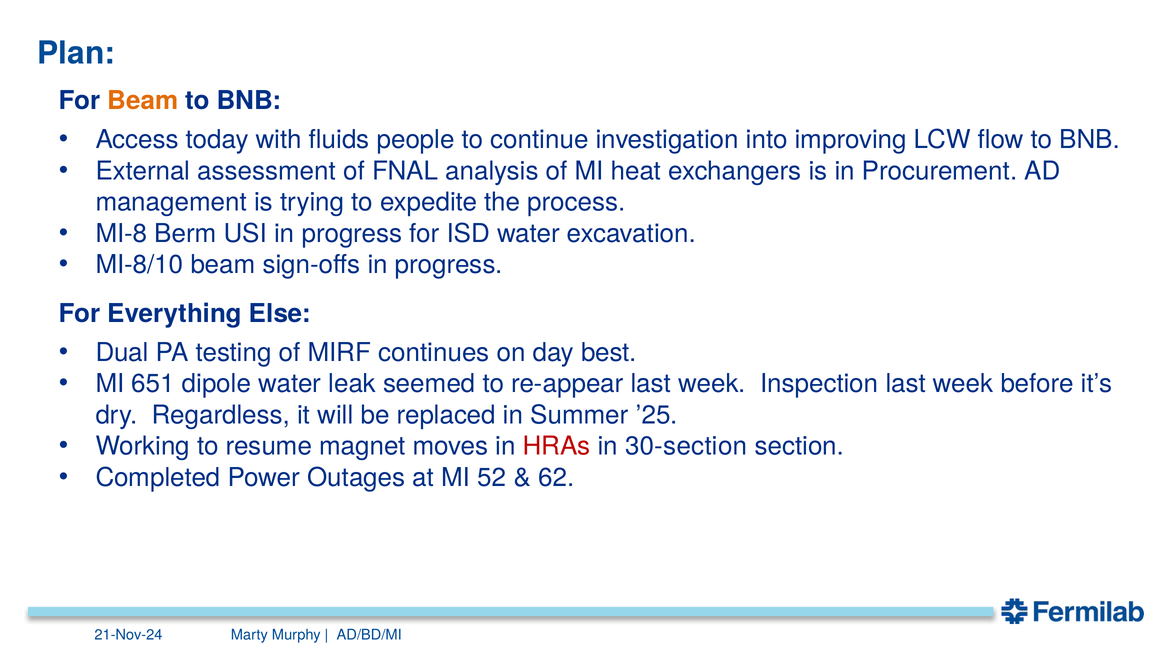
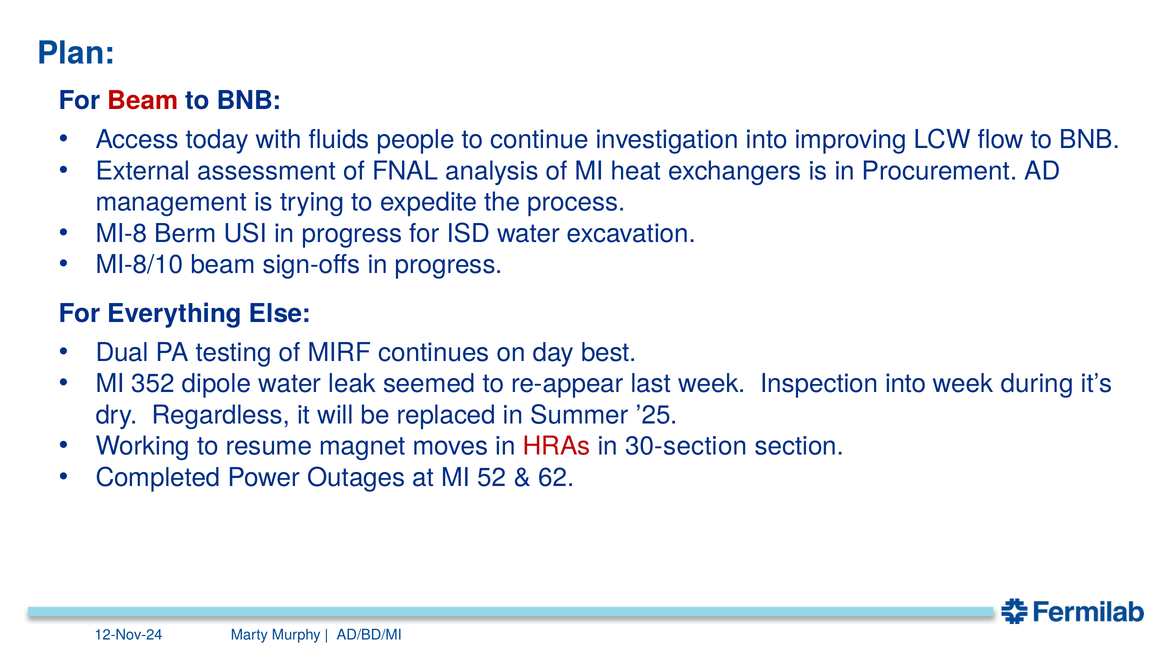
Beam at (143, 101) colour: orange -> red
651: 651 -> 352
Inspection last: last -> into
before: before -> during
21-Nov-24: 21-Nov-24 -> 12-Nov-24
